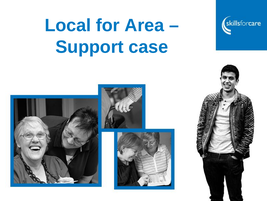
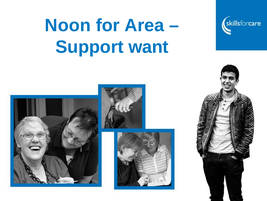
Local: Local -> Noon
case: case -> want
